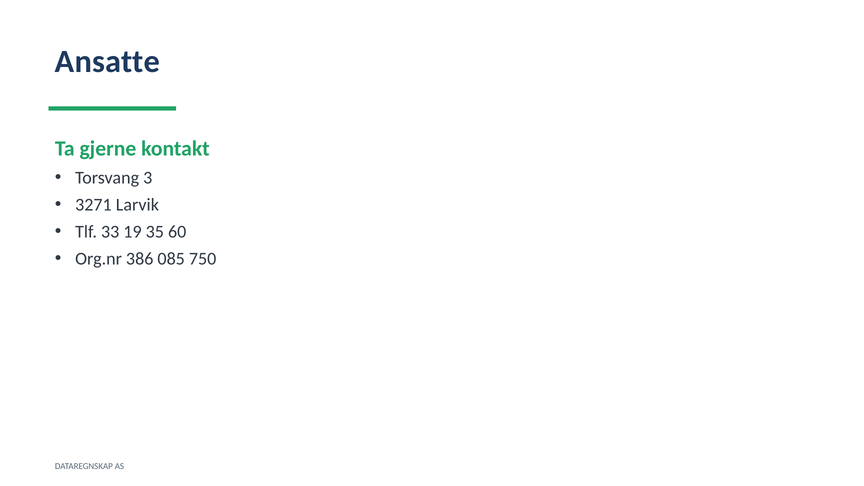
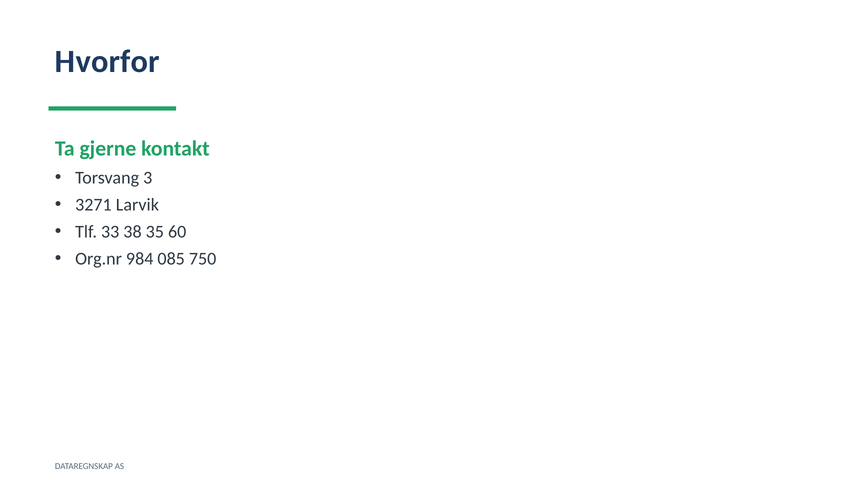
Ansatte: Ansatte -> Hvorfor
19: 19 -> 38
386: 386 -> 984
